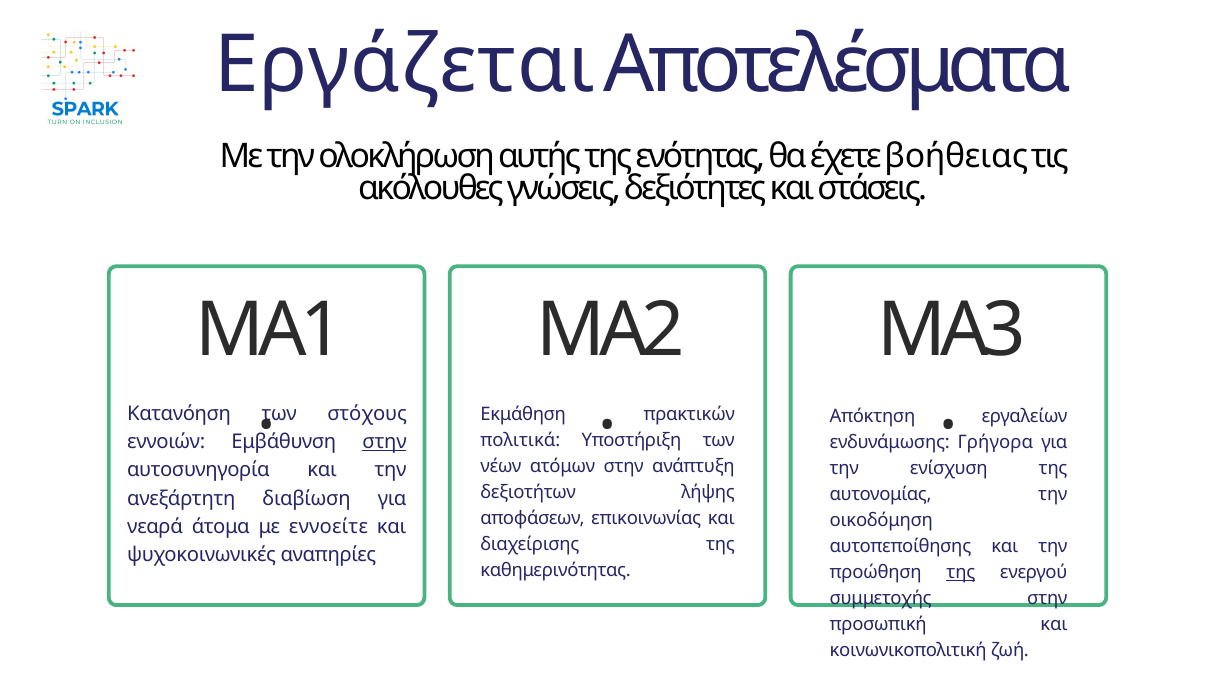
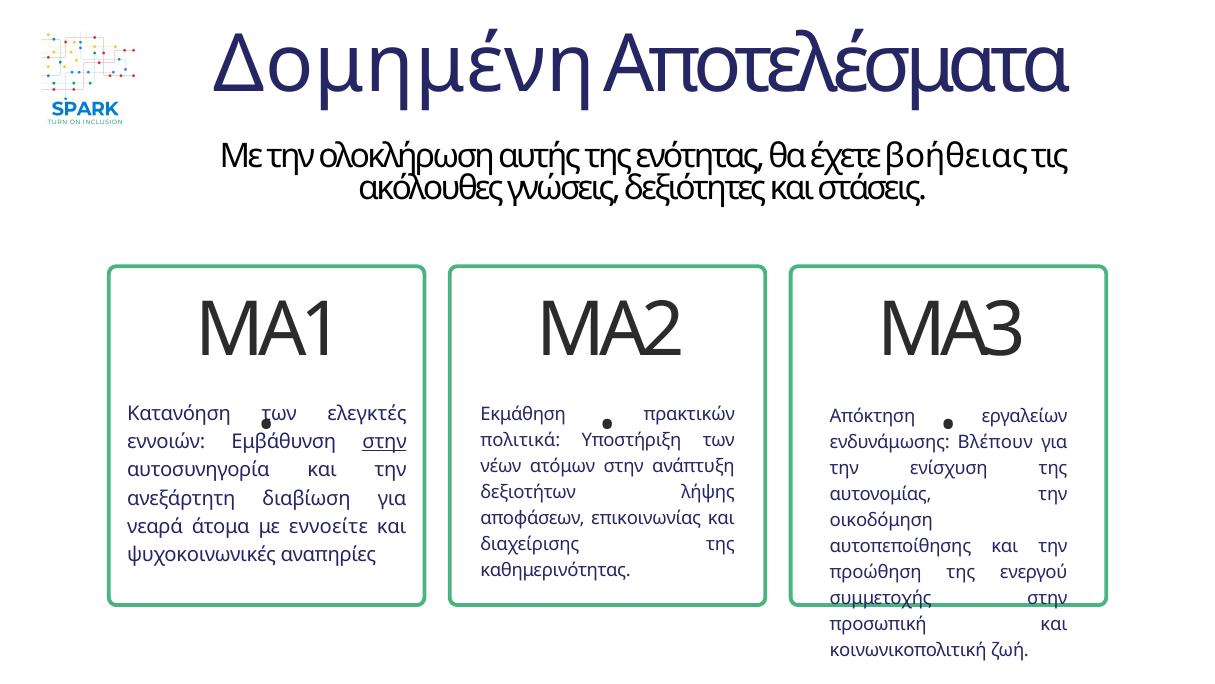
Εργάζεται: Εργάζεται -> Δομημένη
στόχους: στόχους -> ελεγκτές
Γρήγορα: Γρήγορα -> Βλέπουν
της at (961, 572) underline: present -> none
